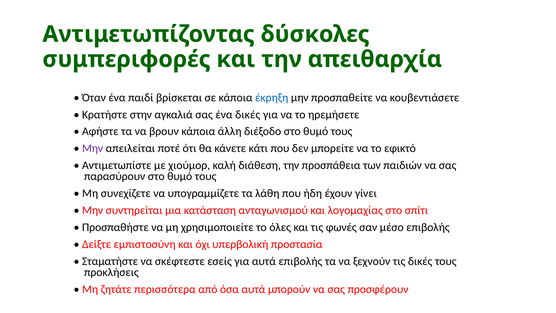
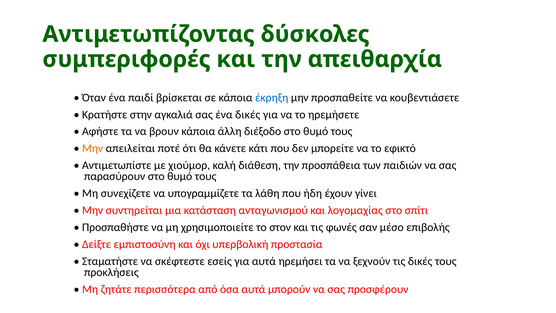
Μην at (93, 148) colour: purple -> orange
όλες: όλες -> στον
αυτά επιβολής: επιβολής -> ηρεμήσει
